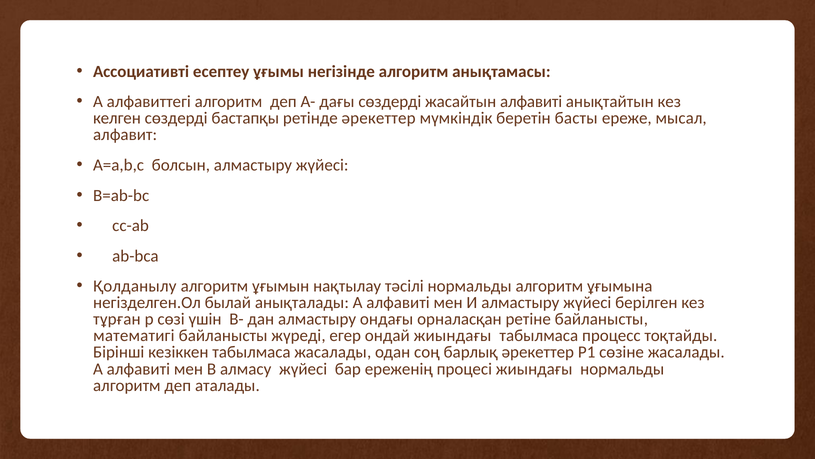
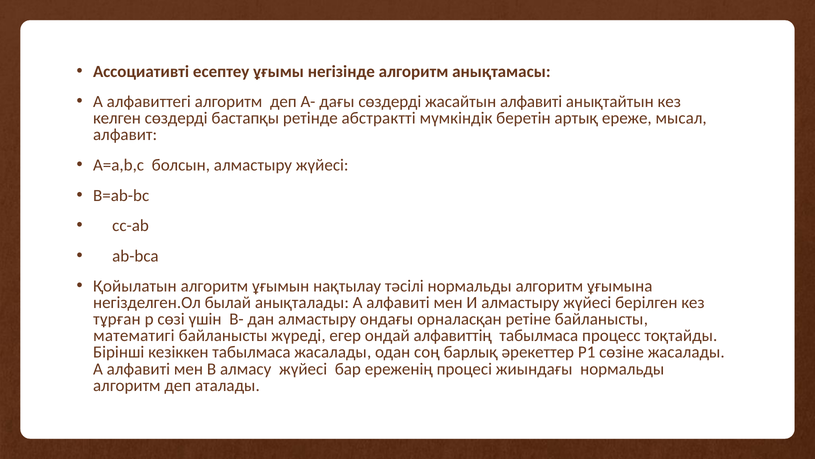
ретінде әрекеттер: әрекеттер -> абстрактті
басты: басты -> артық
Қолданылу: Қолданылу -> Қойылатын
ондай жиындағы: жиындағы -> алфавиттің
